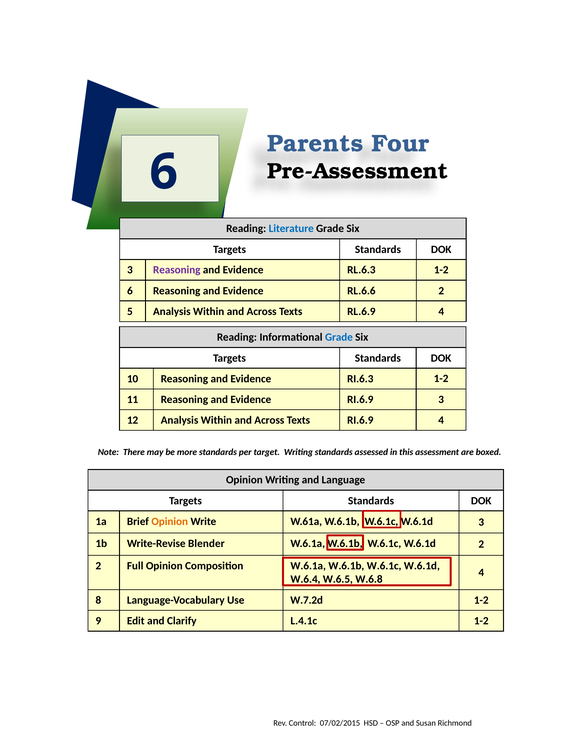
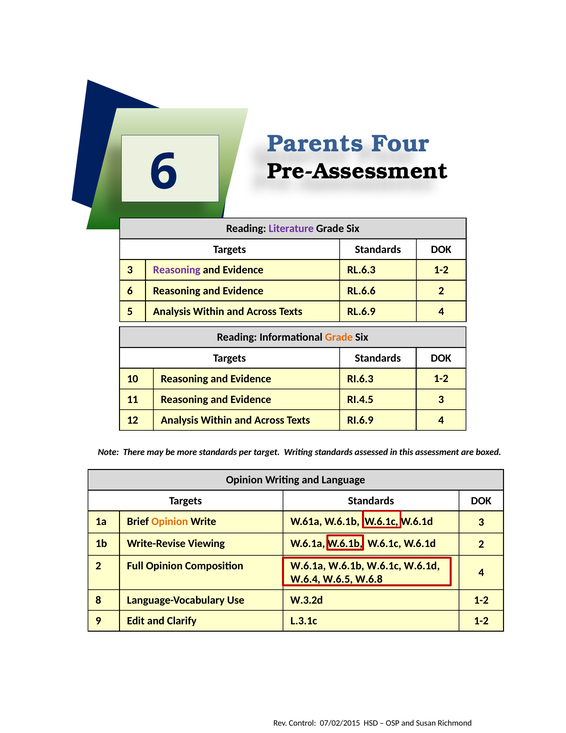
Literature colour: blue -> purple
Grade at (339, 337) colour: blue -> orange
Evidence RI.6.9: RI.6.9 -> RI.4.5
Blender: Blender -> Viewing
W.7.2d: W.7.2d -> W.3.2d
L.4.1c: L.4.1c -> L.3.1c
